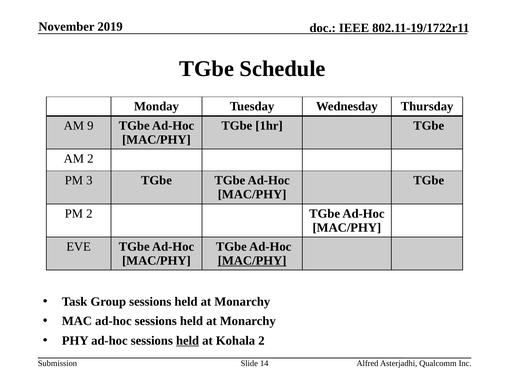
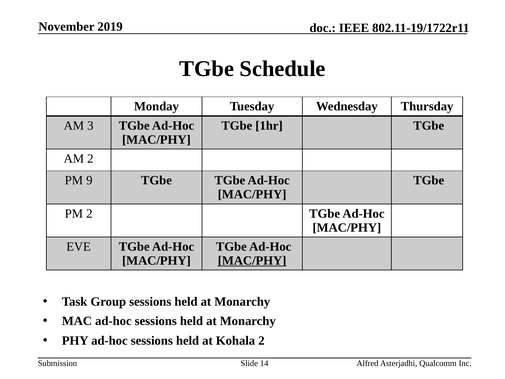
9: 9 -> 3
3: 3 -> 9
held at (188, 340) underline: present -> none
